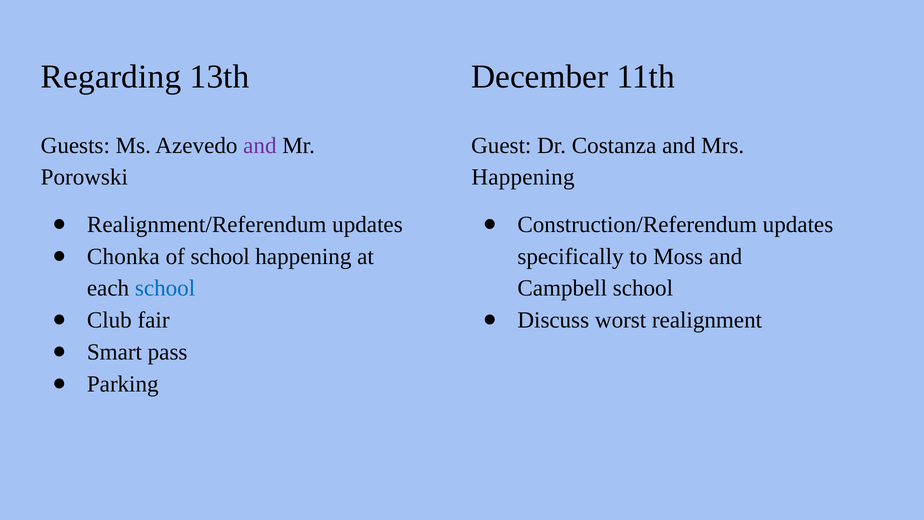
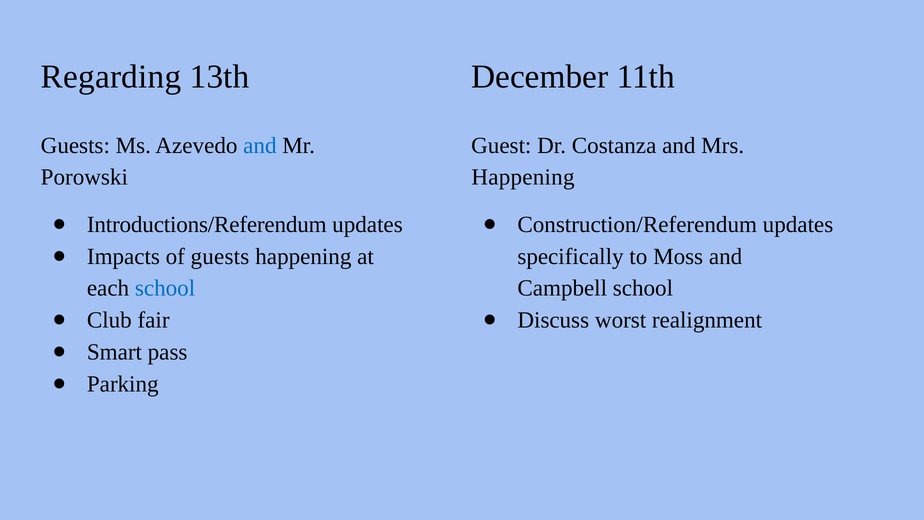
and at (260, 145) colour: purple -> blue
Realignment/Referendum: Realignment/Referendum -> Introductions/Referendum
Chonka: Chonka -> Impacts
of school: school -> guests
